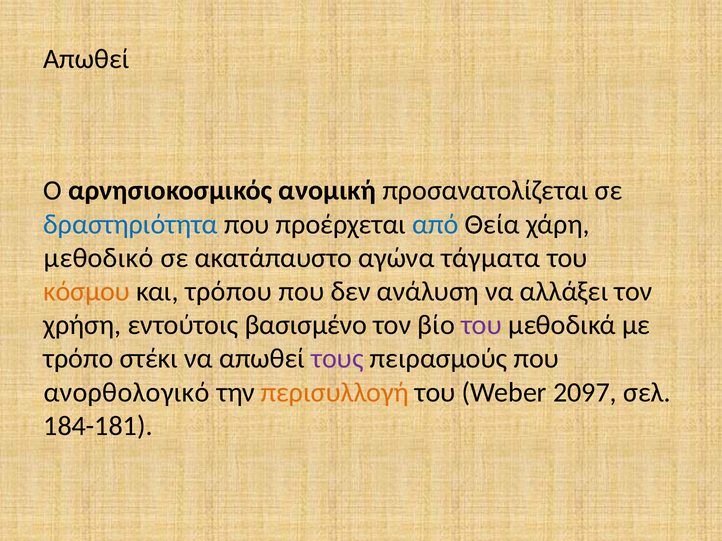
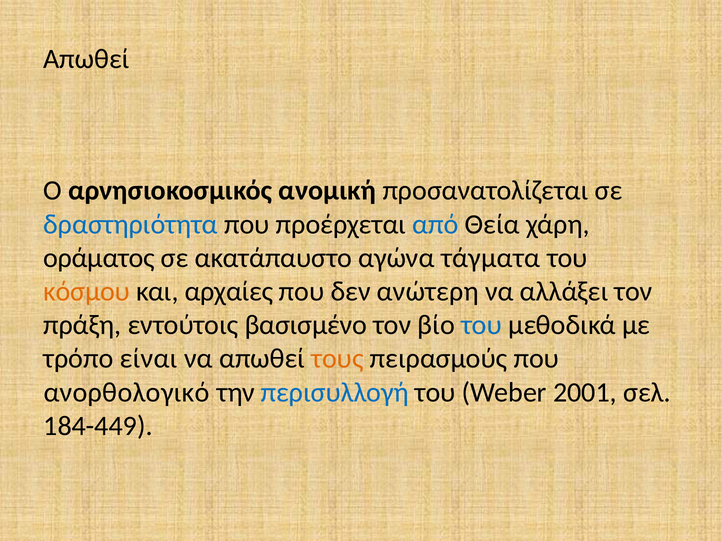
μεθοδικό: μεθοδικό -> οράματος
τρόπου: τρόπου -> αρχαίες
ανάλυση: ανάλυση -> ανώτερη
χρήση: χρήση -> πράξη
του at (481, 325) colour: purple -> blue
στέκι: στέκι -> είναι
τους colour: purple -> orange
περισυλλογή colour: orange -> blue
2097: 2097 -> 2001
184-181: 184-181 -> 184-449
